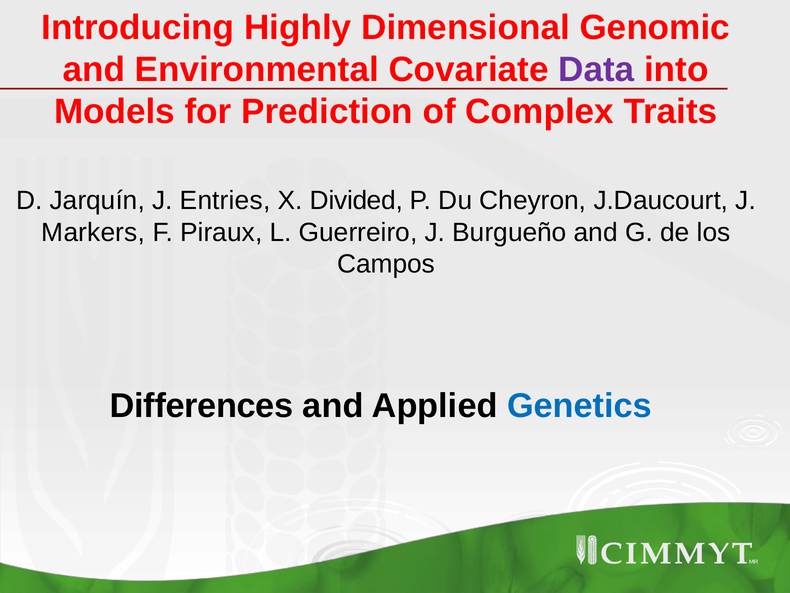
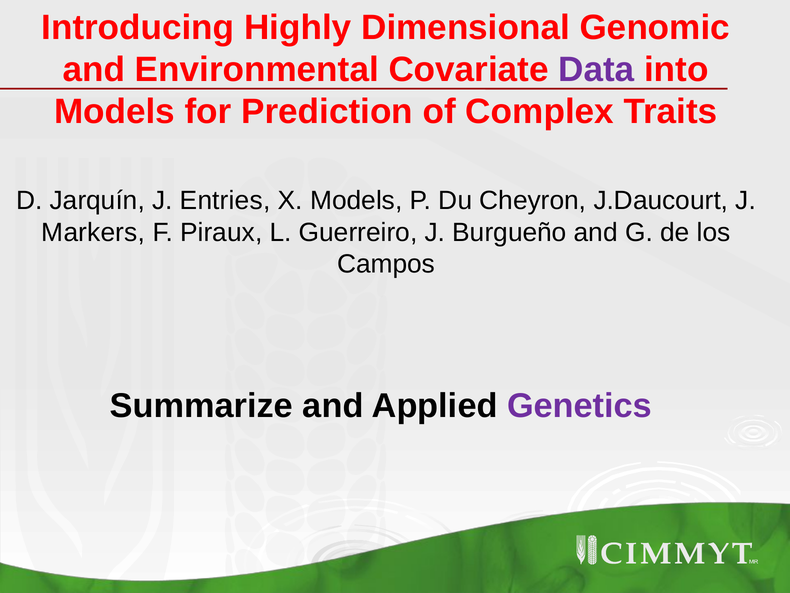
X Divided: Divided -> Models
Differences: Differences -> Summarize
Genetics colour: blue -> purple
